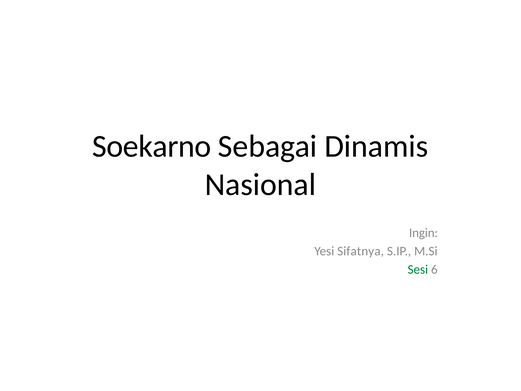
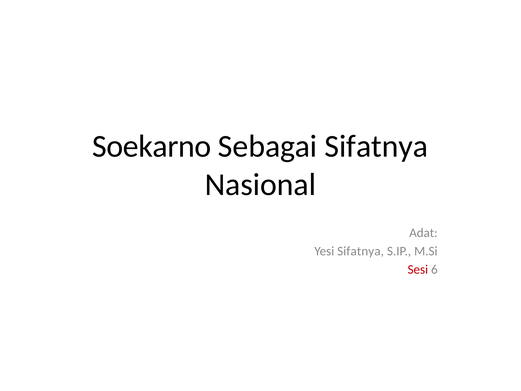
Sebagai Dinamis: Dinamis -> Sifatnya
Ingin: Ingin -> Adat
Sesi colour: green -> red
